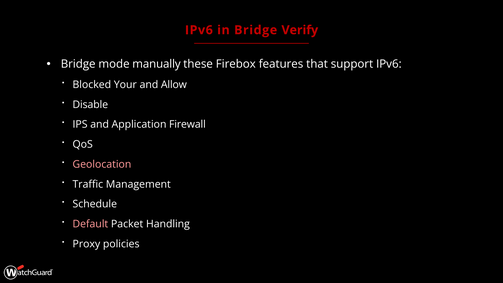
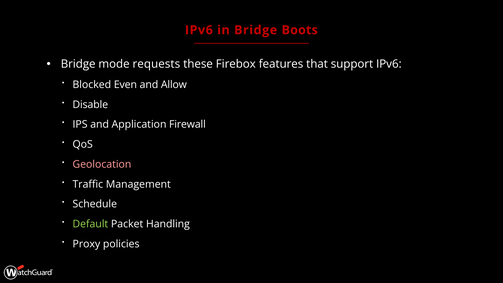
Verify: Verify -> Boots
manually: manually -> requests
Your: Your -> Even
Default colour: pink -> light green
